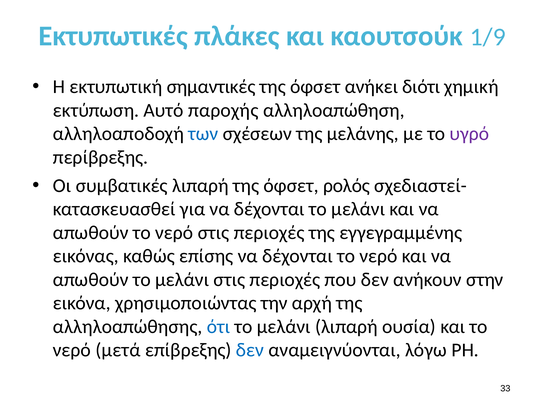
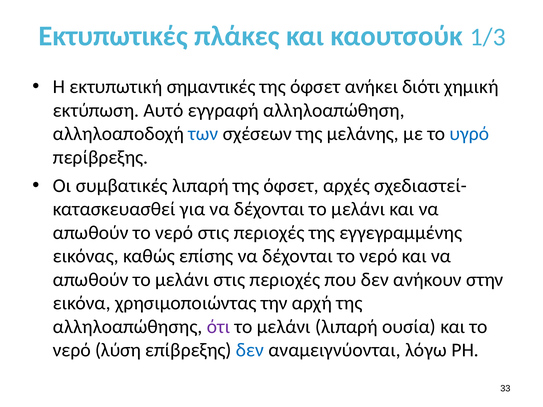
1/9: 1/9 -> 1/3
παροχής: παροχής -> εγγραφή
υγρό colour: purple -> blue
ρολός: ρολός -> αρχές
ότι colour: blue -> purple
μετά: μετά -> λύση
